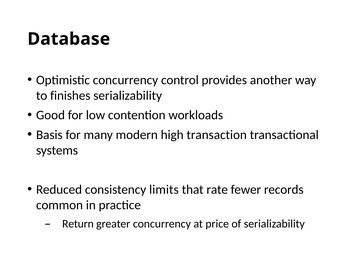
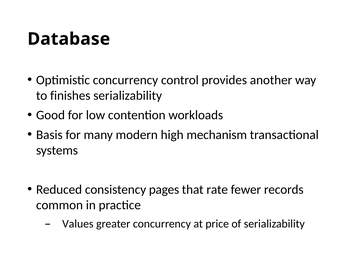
transaction: transaction -> mechanism
limits: limits -> pages
Return: Return -> Values
